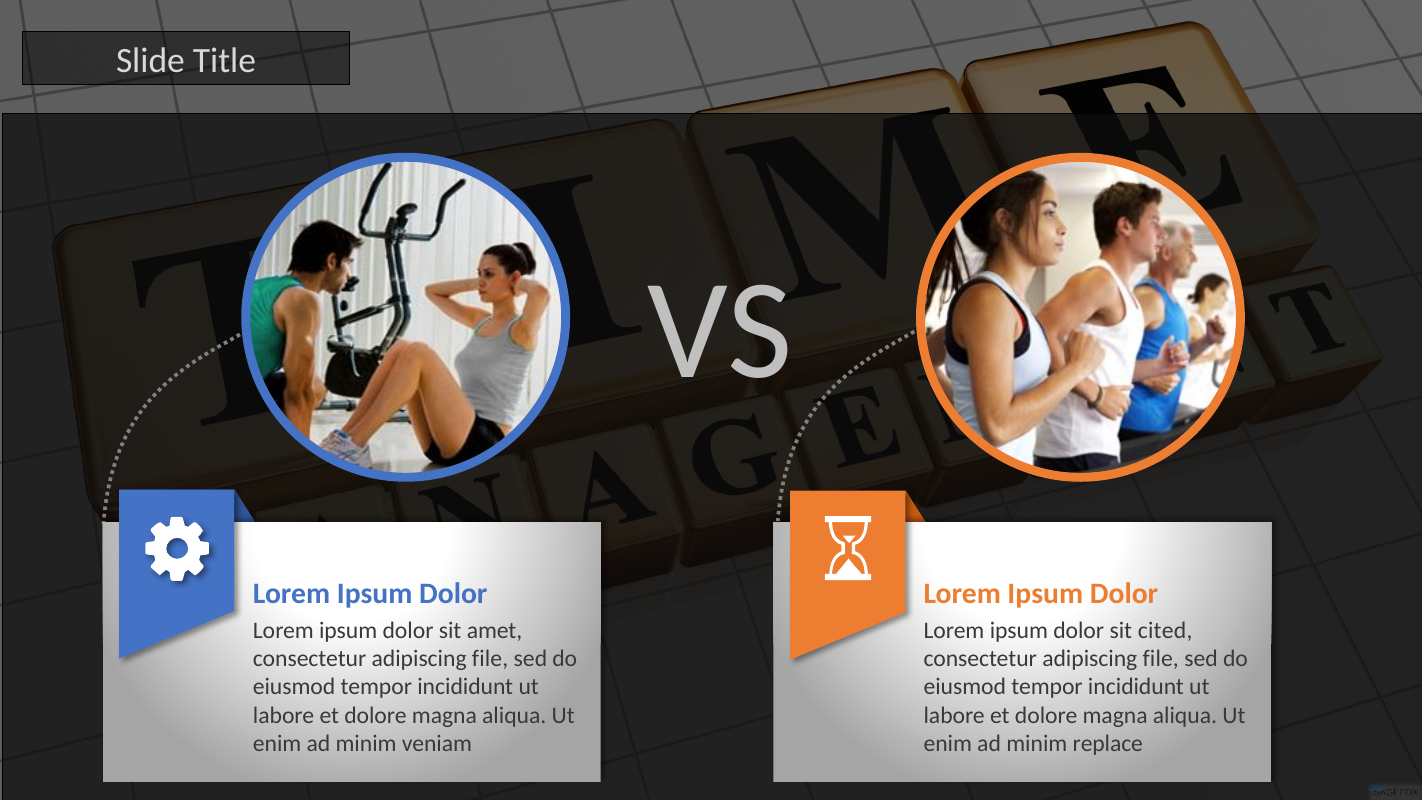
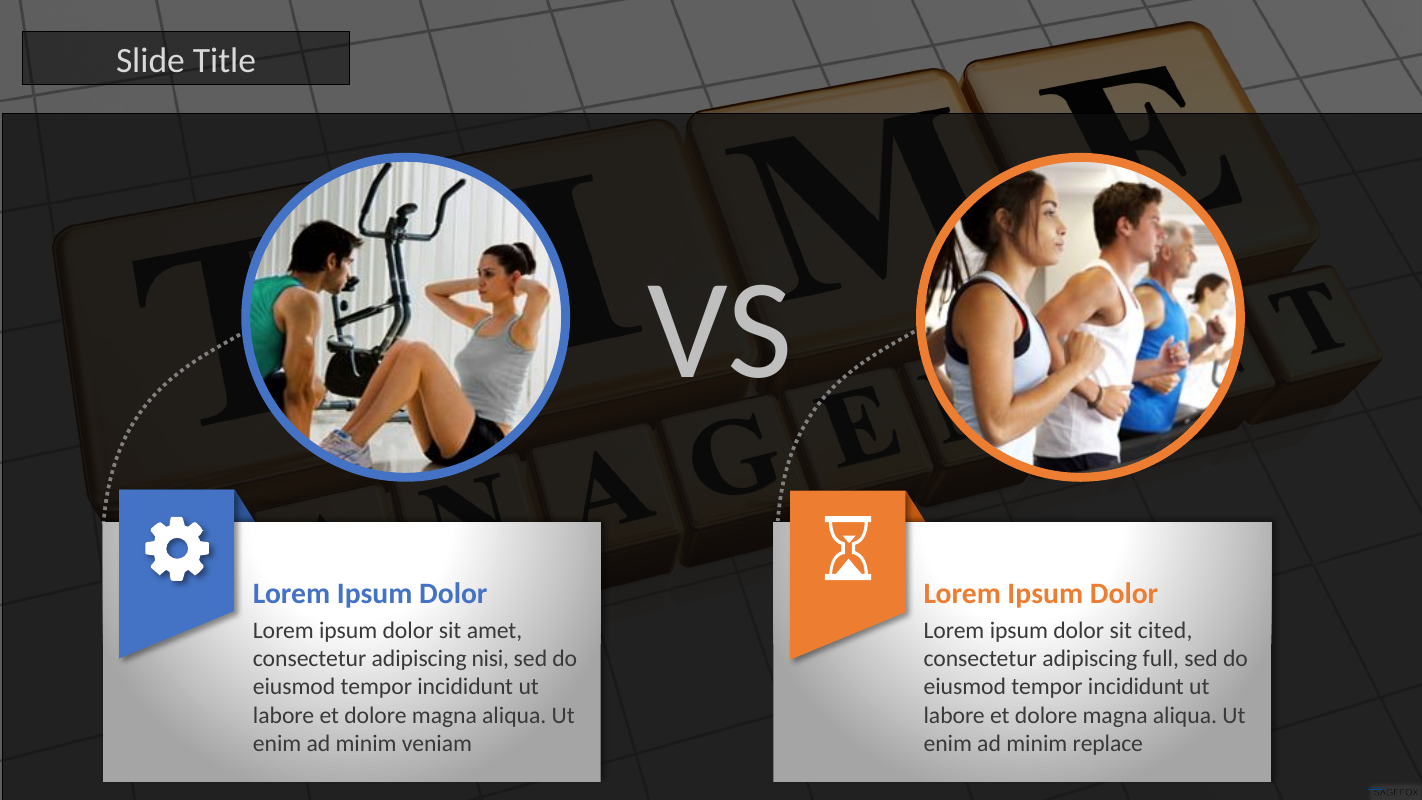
file at (490, 659): file -> nisi
file at (1161, 659): file -> full
